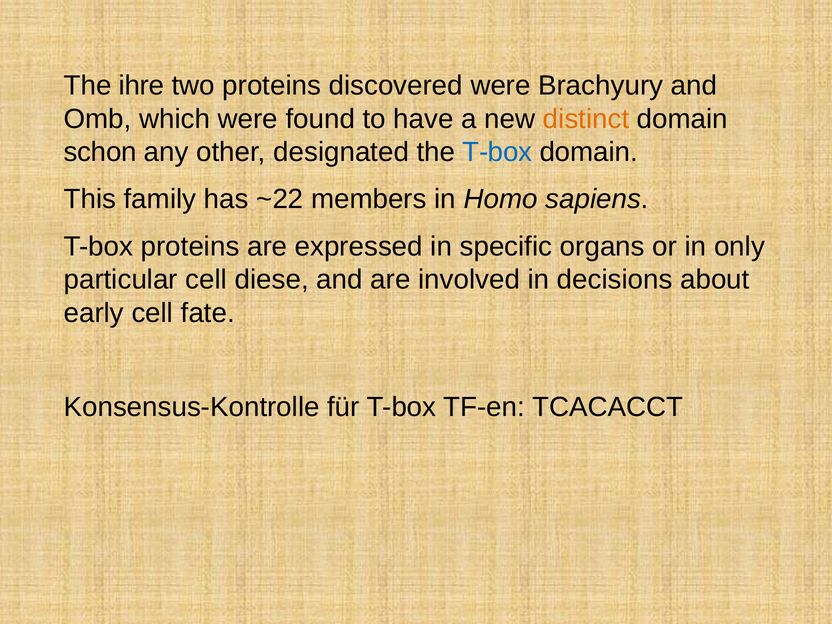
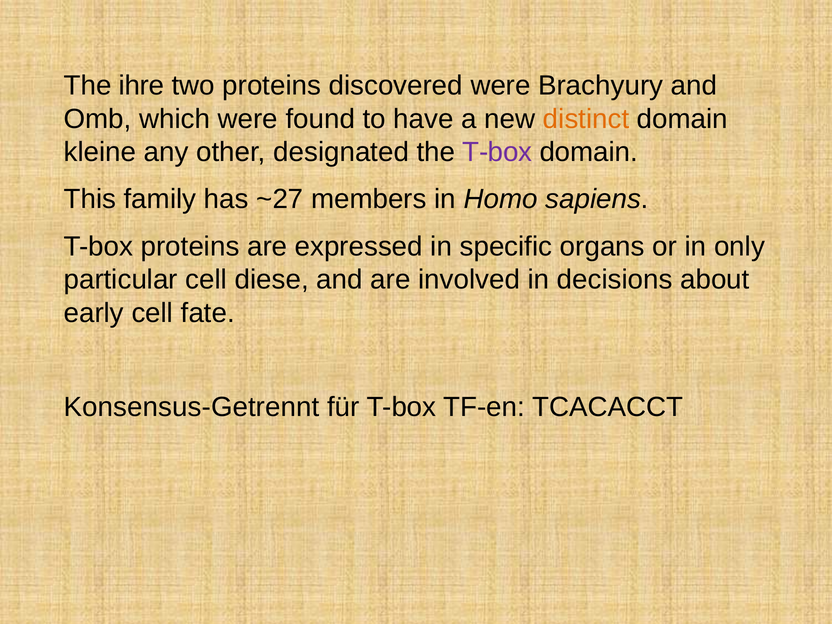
schon: schon -> kleine
T-box at (497, 152) colour: blue -> purple
~22: ~22 -> ~27
Konsensus-Kontrolle: Konsensus-Kontrolle -> Konsensus-Getrennt
